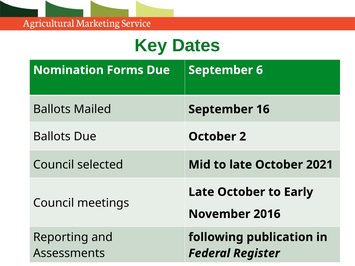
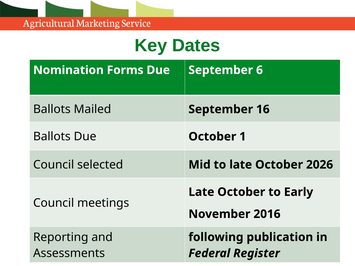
2: 2 -> 1
2021: 2021 -> 2026
